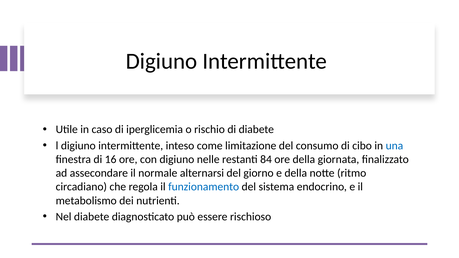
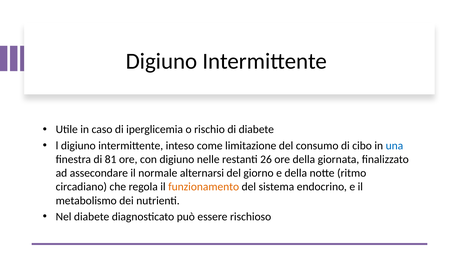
16: 16 -> 81
84: 84 -> 26
funzionamento colour: blue -> orange
